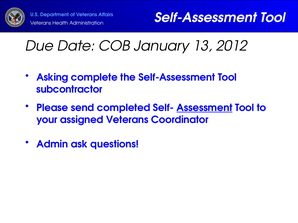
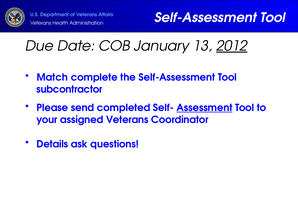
2012 underline: none -> present
Asking: Asking -> Match
Admin: Admin -> Details
